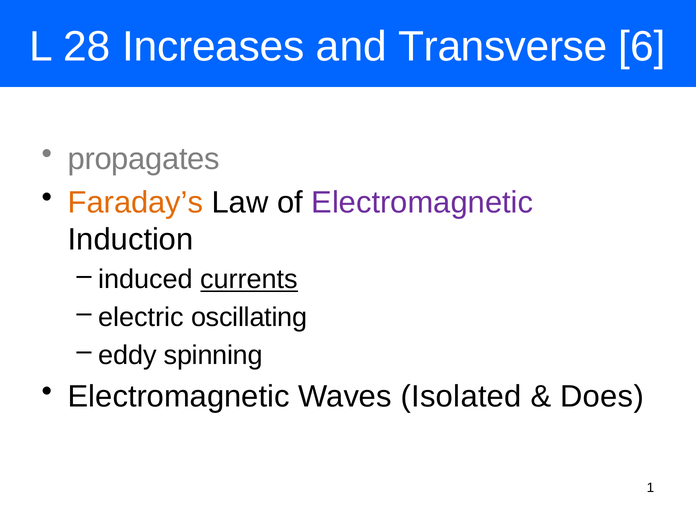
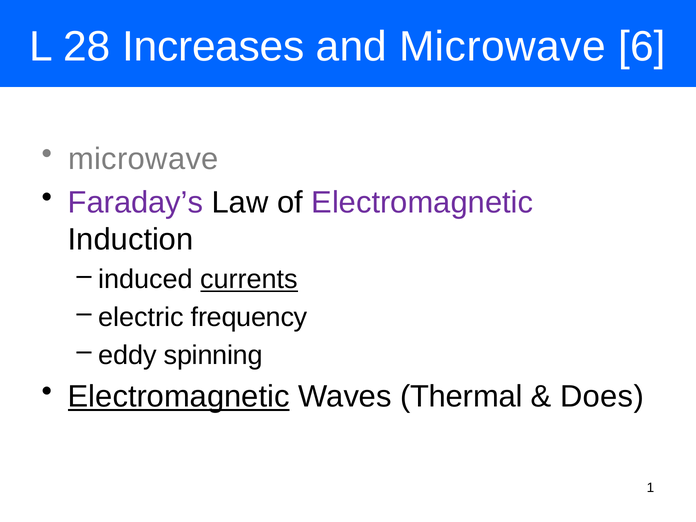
and Transverse: Transverse -> Microwave
propagates at (144, 159): propagates -> microwave
Faraday’s colour: orange -> purple
oscillating: oscillating -> frequency
Electromagnetic at (179, 397) underline: none -> present
Isolated: Isolated -> Thermal
